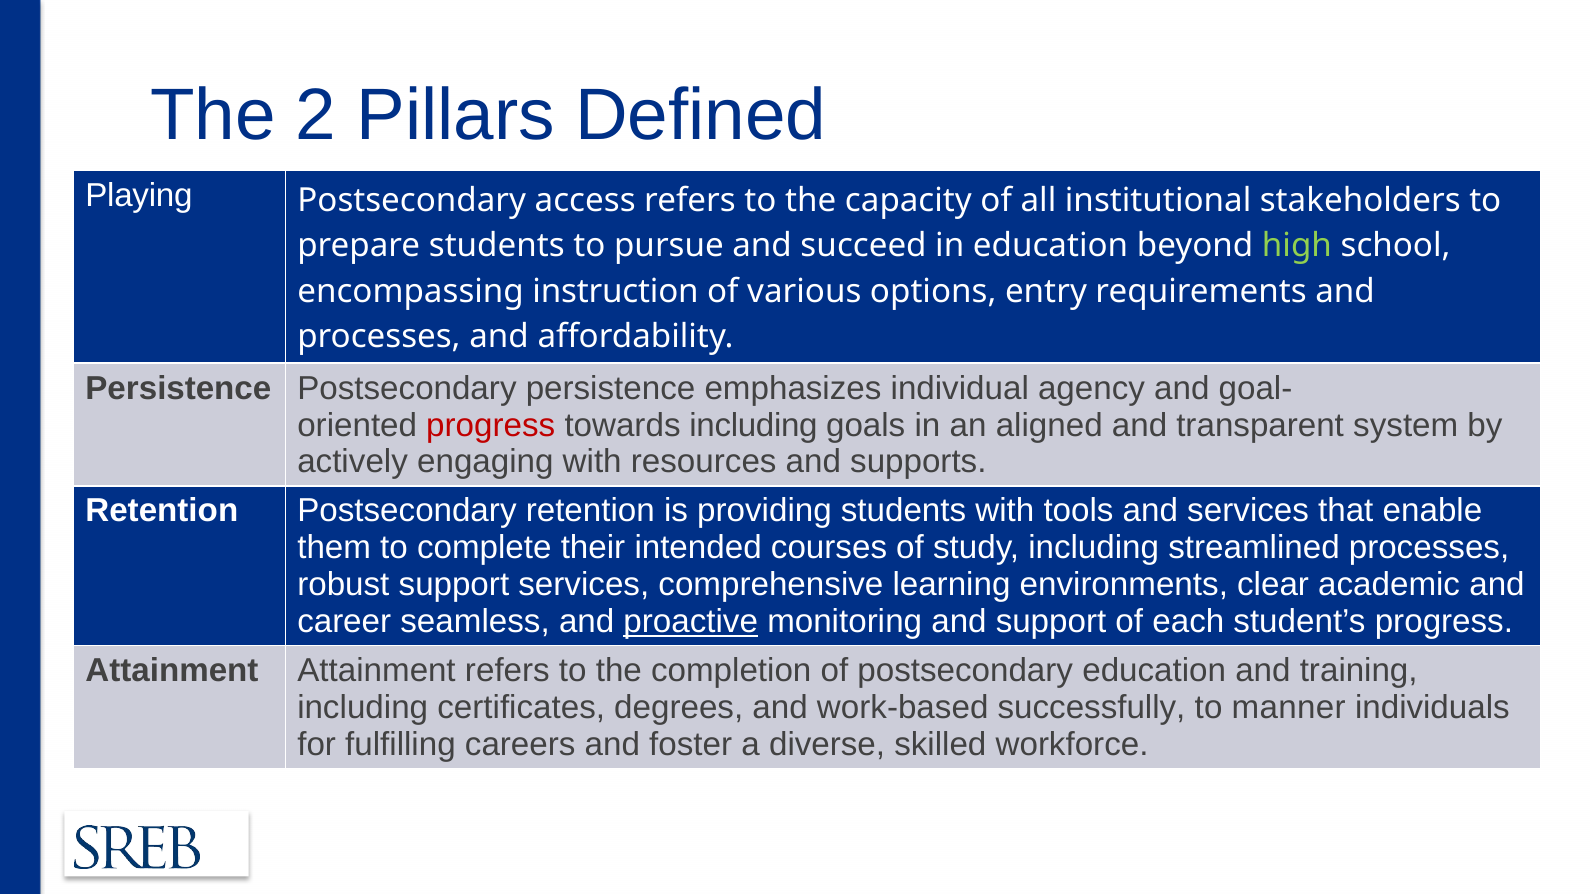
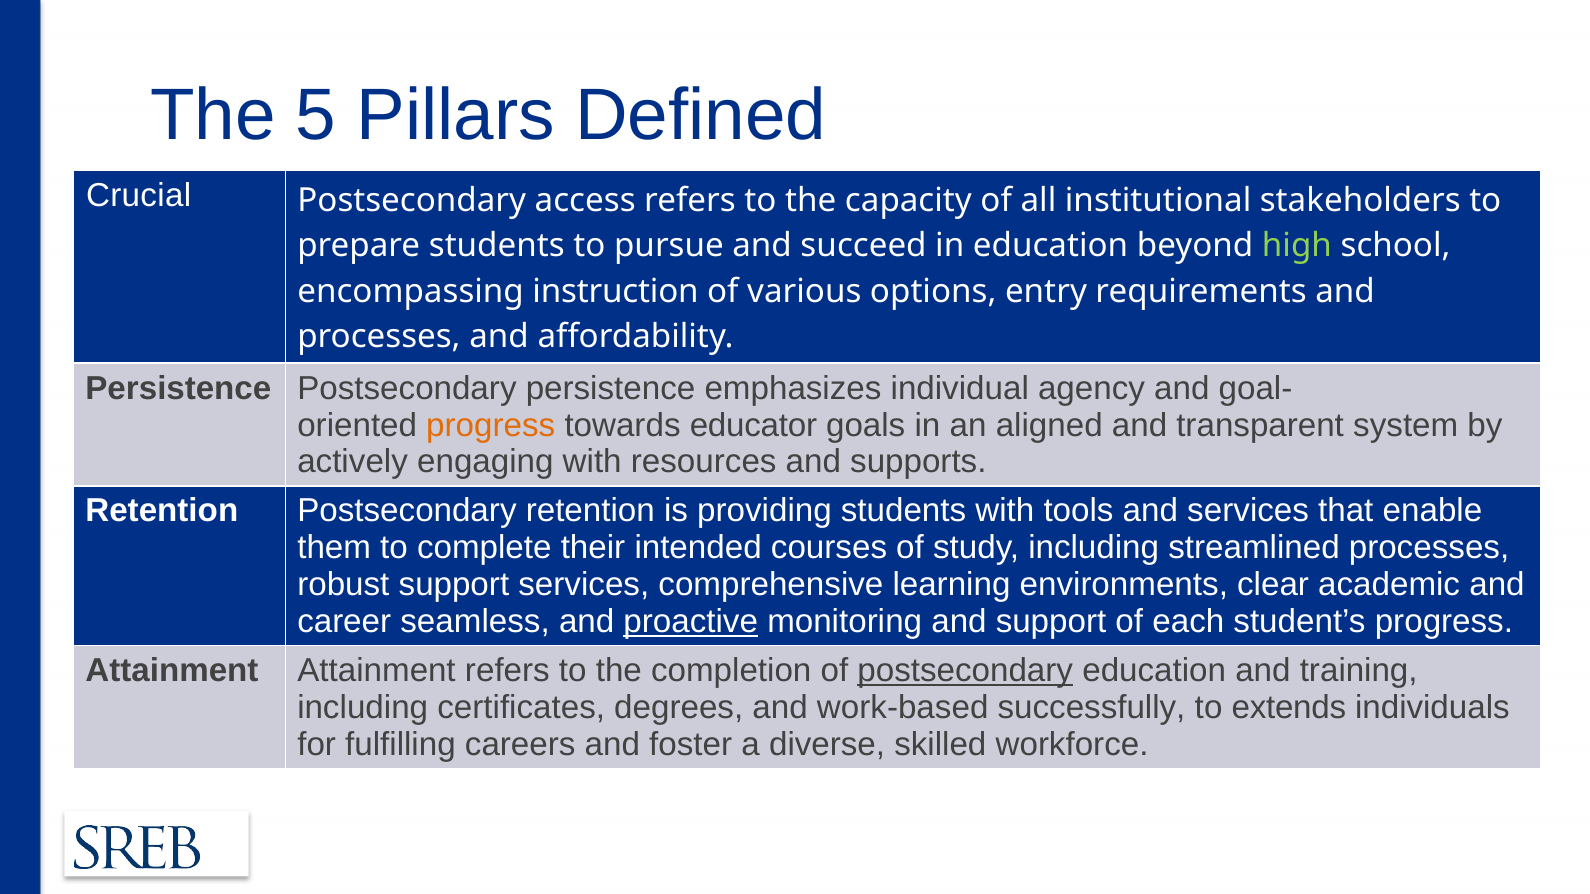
2: 2 -> 5
Playing: Playing -> Crucial
progress at (491, 425) colour: red -> orange
towards including: including -> educator
postsecondary at (965, 671) underline: none -> present
manner: manner -> extends
